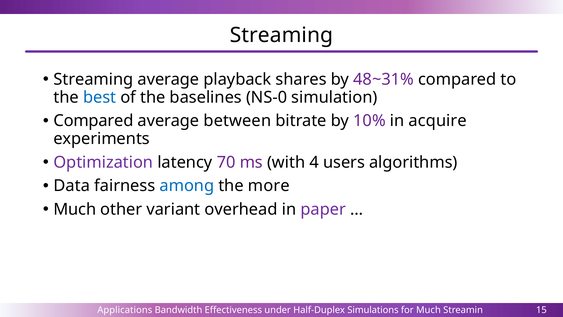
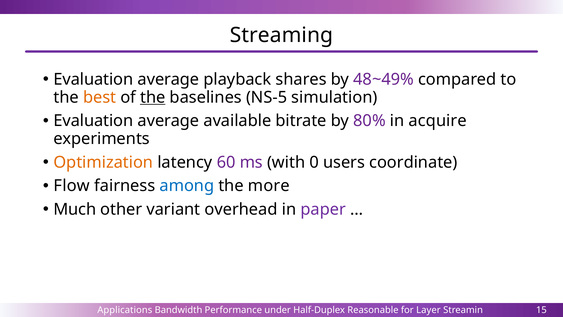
Streaming at (93, 79): Streaming -> Evaluation
48~31%: 48~31% -> 48~49%
best colour: blue -> orange
the at (153, 97) underline: none -> present
NS-0: NS-0 -> NS-5
Compared at (93, 121): Compared -> Evaluation
between: between -> available
10%: 10% -> 80%
Optimization colour: purple -> orange
70: 70 -> 60
4: 4 -> 0
algorithms: algorithms -> coordinate
Data: Data -> Flow
Effectiveness: Effectiveness -> Performance
Simulations: Simulations -> Reasonable
for Much: Much -> Layer
